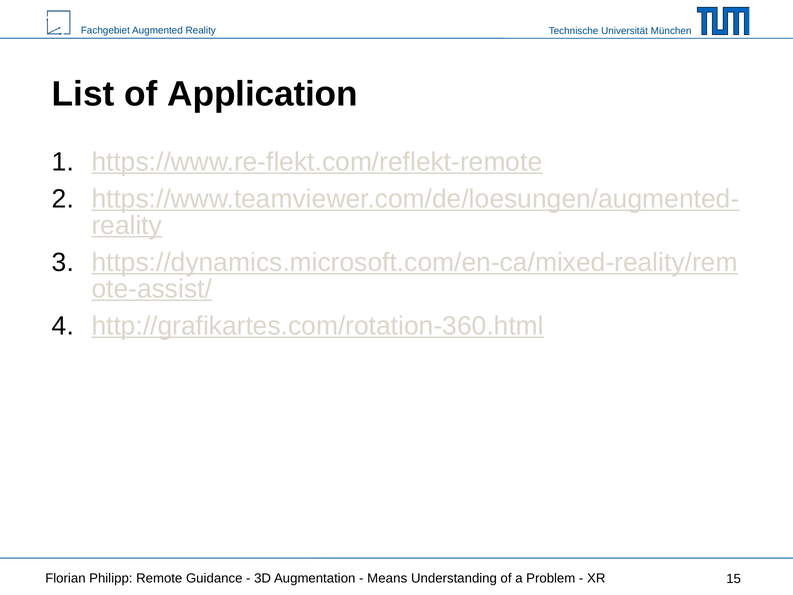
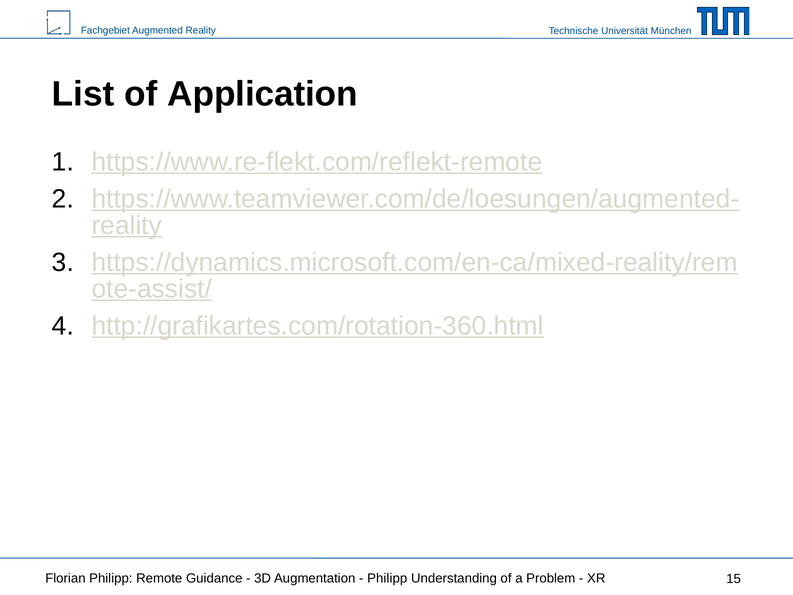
Means at (387, 578): Means -> Philipp
